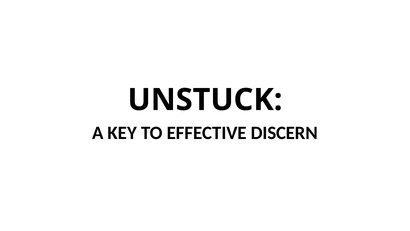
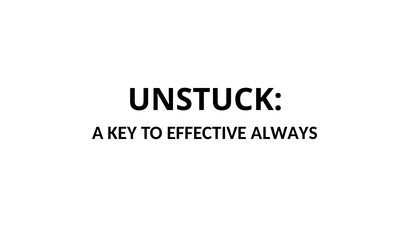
DISCERN: DISCERN -> ALWAYS
